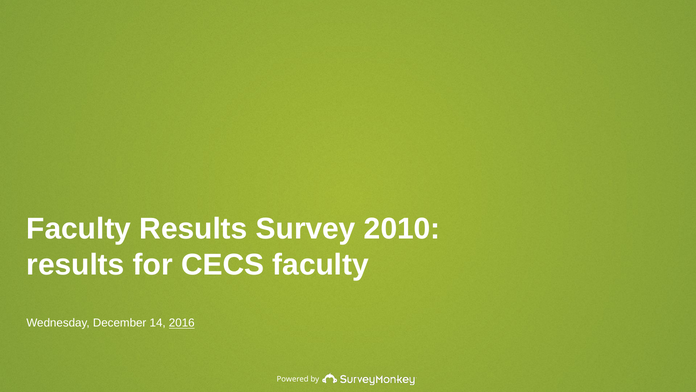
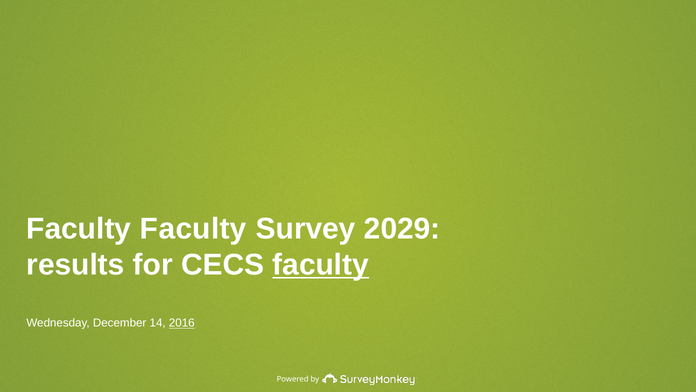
Faculty Results: Results -> Faculty
2010: 2010 -> 2029
faculty at (321, 264) underline: none -> present
